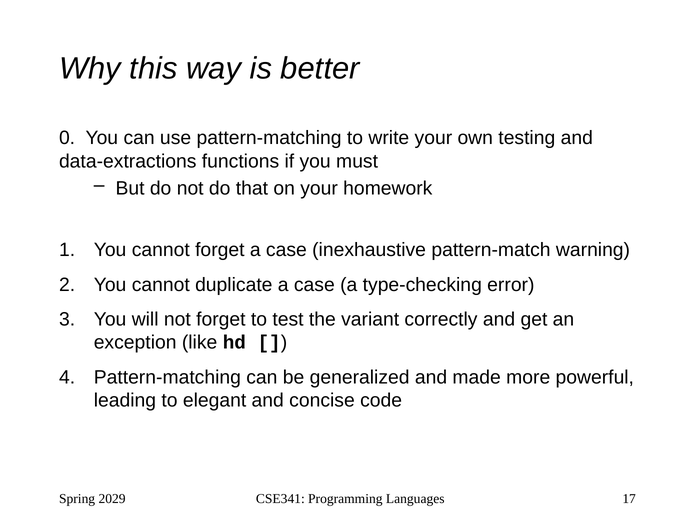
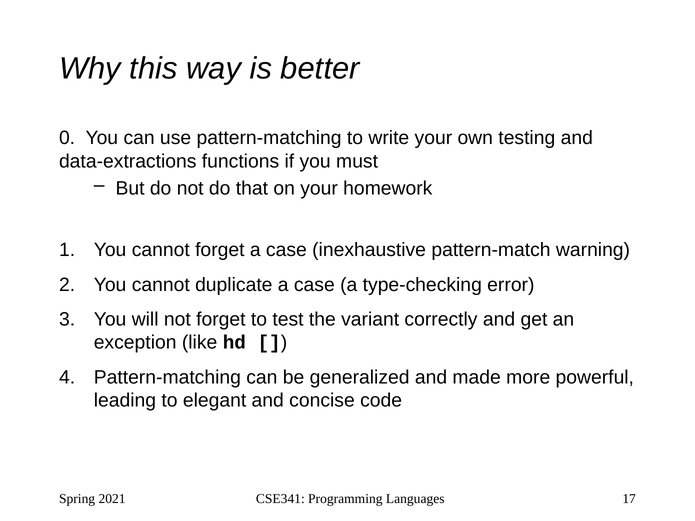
2029: 2029 -> 2021
